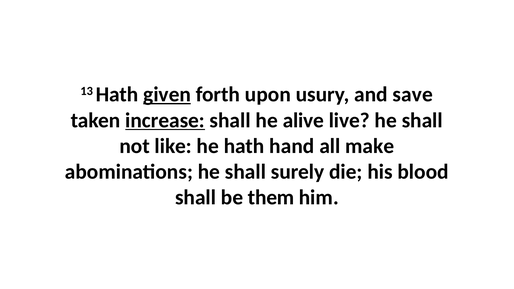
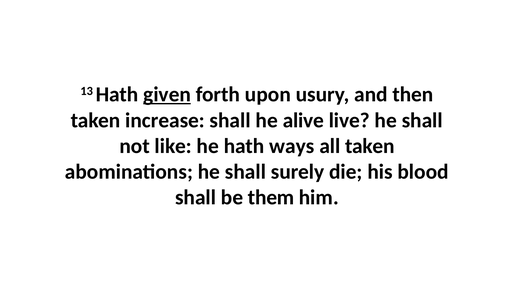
save: save -> then
increase underline: present -> none
hand: hand -> ways
all make: make -> taken
